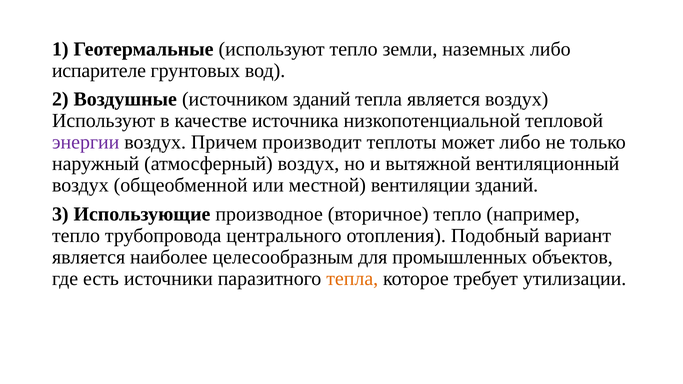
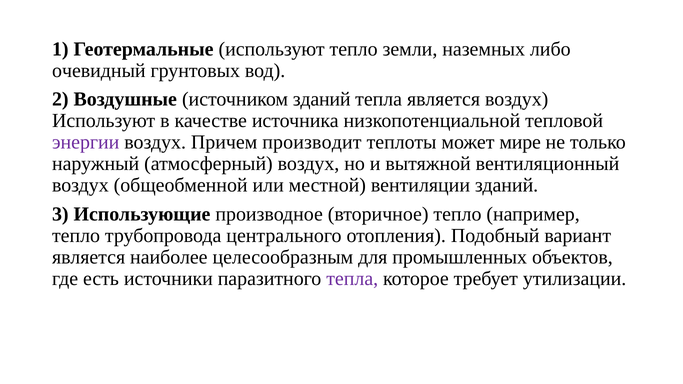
испарителе: испарителе -> очевидный
может либо: либо -> мире
тепла at (352, 279) colour: orange -> purple
